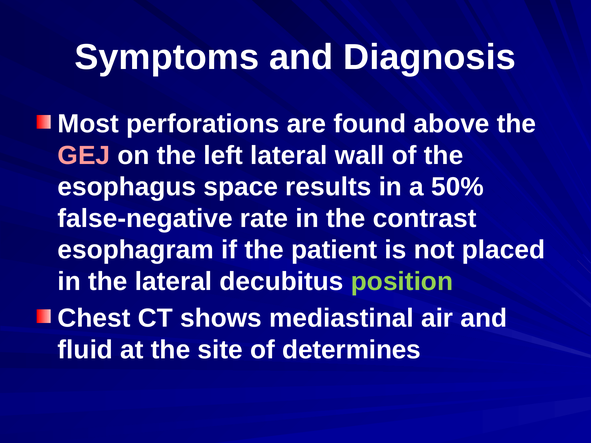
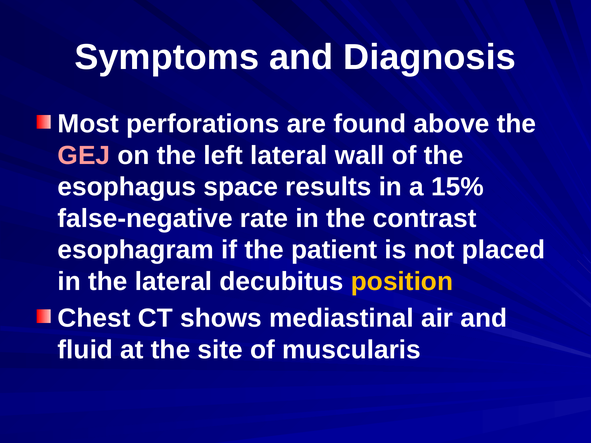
50%: 50% -> 15%
position colour: light green -> yellow
determines: determines -> muscularis
